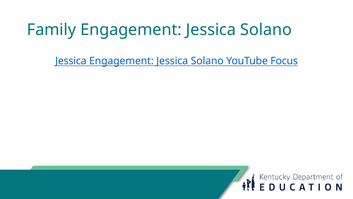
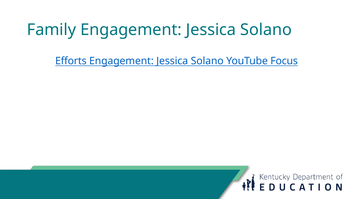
Jessica at (71, 61): Jessica -> Efforts
